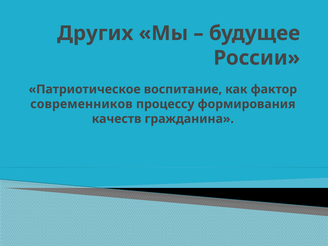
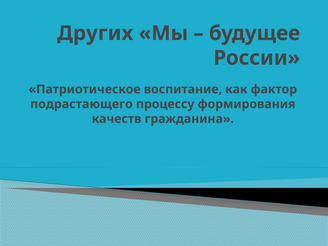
современников: современников -> подрастающего
